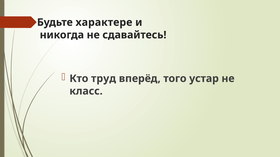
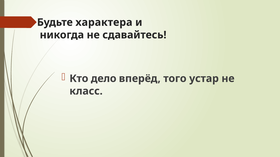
характере: характере -> характера
труд: труд -> дело
